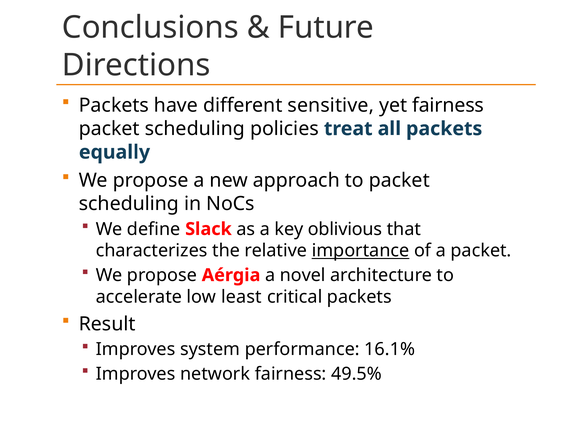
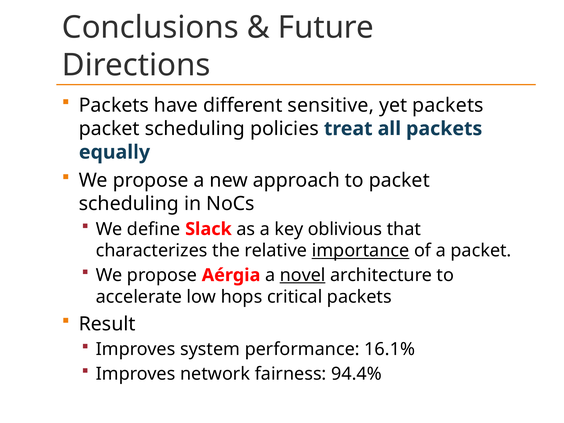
yet fairness: fairness -> packets
novel underline: none -> present
least: least -> hops
49.5%: 49.5% -> 94.4%
